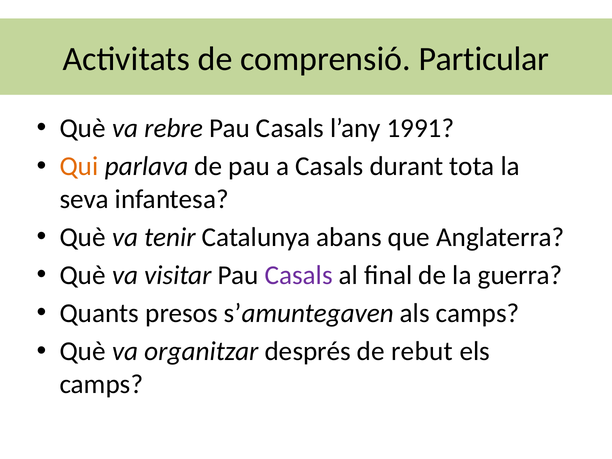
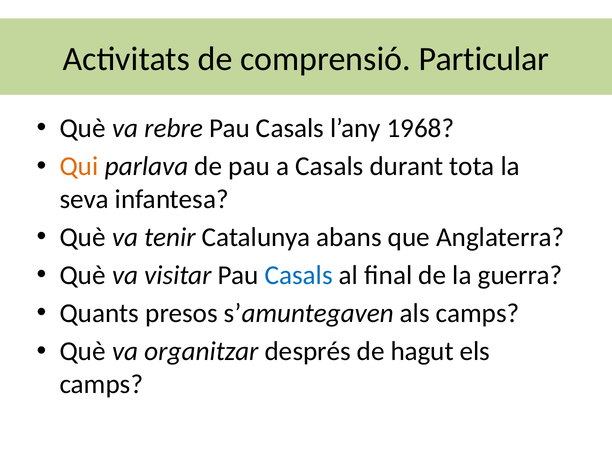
1991: 1991 -> 1968
Casals at (299, 275) colour: purple -> blue
rebut: rebut -> hagut
